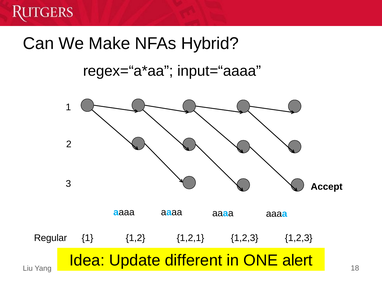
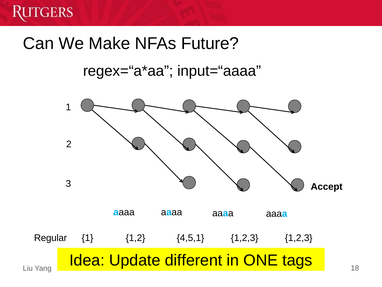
Hybrid: Hybrid -> Future
1,2,1: 1,2,1 -> 4,5,1
alert: alert -> tags
